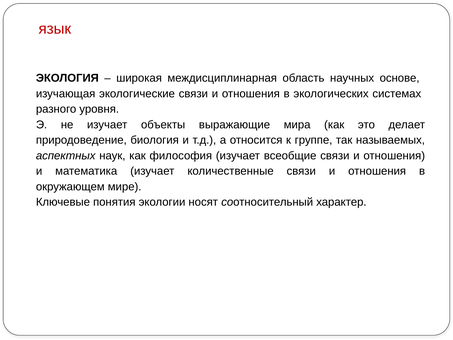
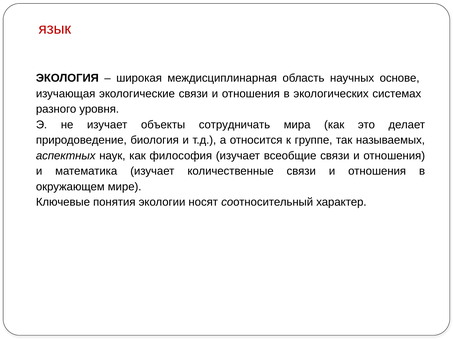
выражающие: выражающие -> сотрудничать
